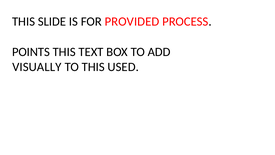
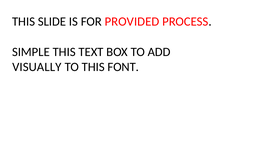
POINTS: POINTS -> SIMPLE
USED: USED -> FONT
